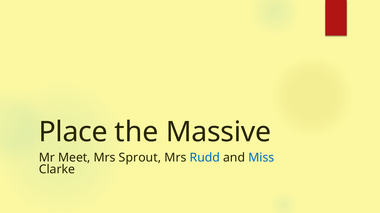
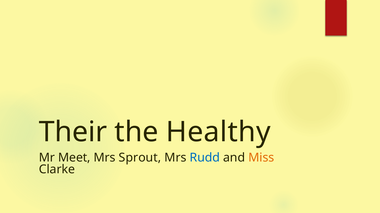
Place: Place -> Their
Massive: Massive -> Healthy
Miss colour: blue -> orange
